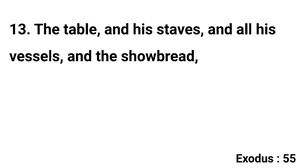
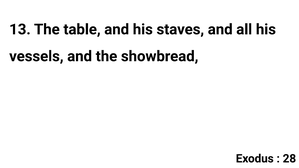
55: 55 -> 28
